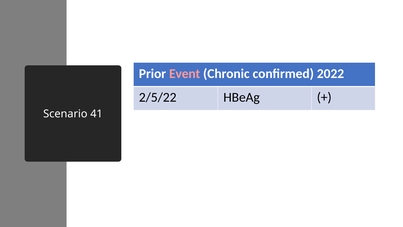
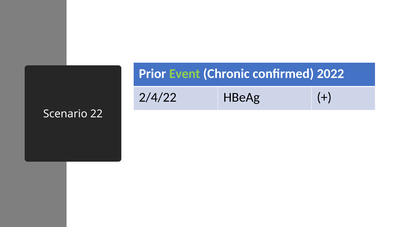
Event colour: pink -> light green
2/5/22: 2/5/22 -> 2/4/22
41: 41 -> 22
